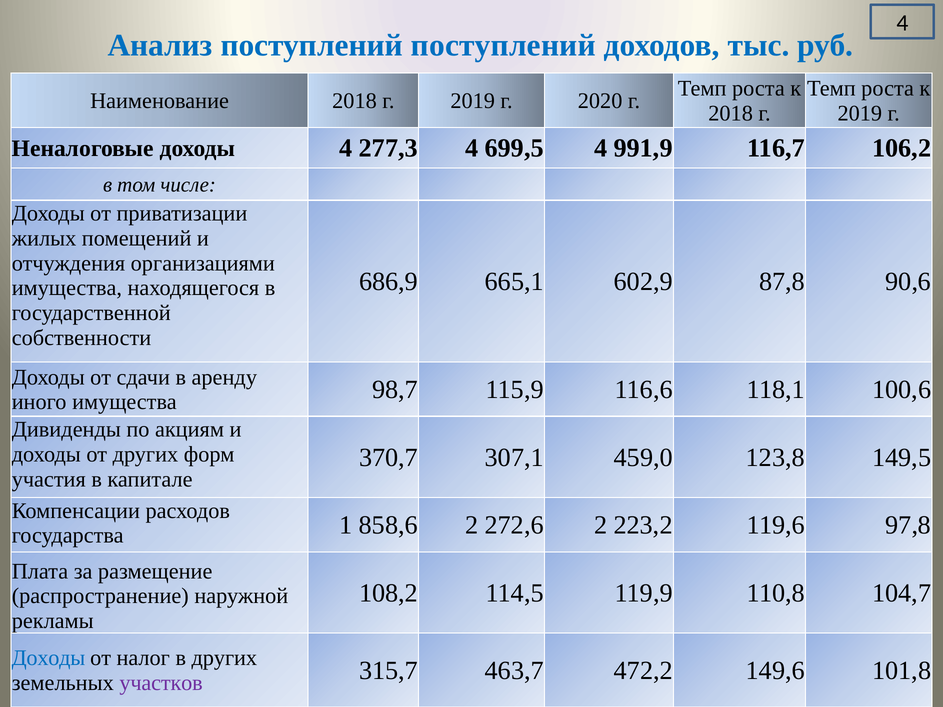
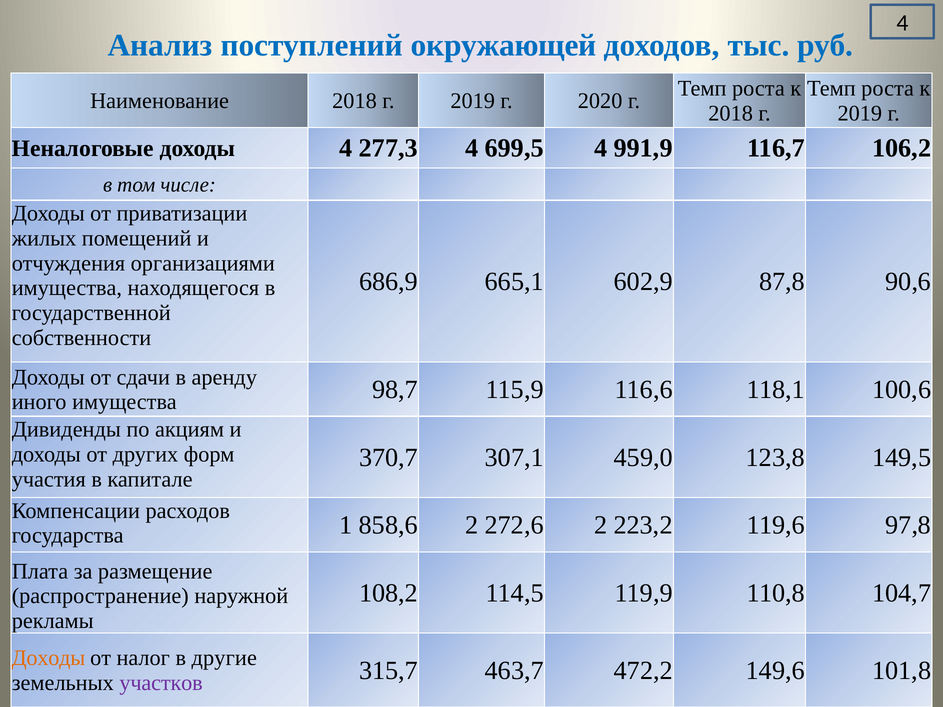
поступлений at (503, 45): поступлений -> окружающей
Доходы at (48, 658) colour: blue -> orange
в других: других -> другие
